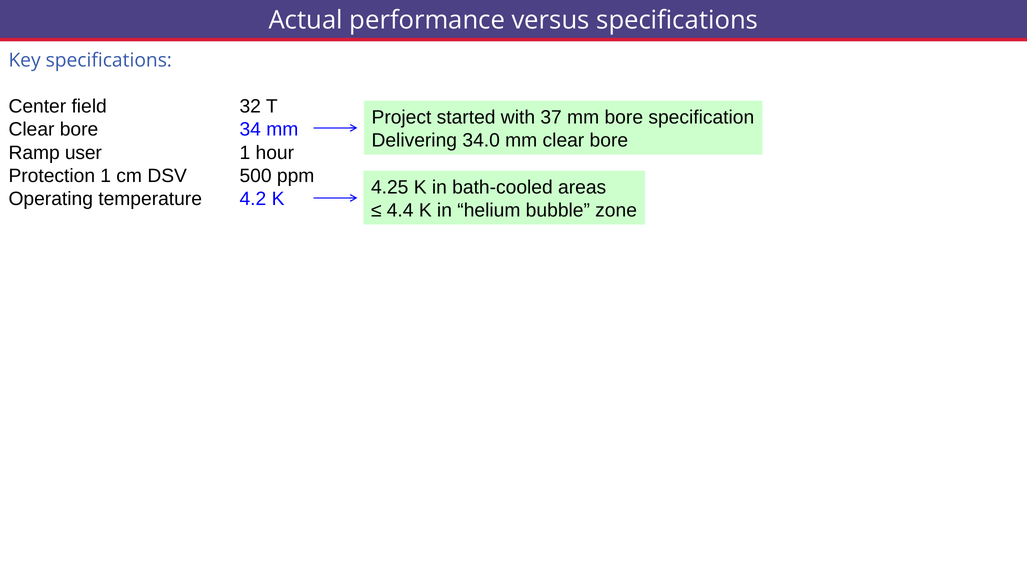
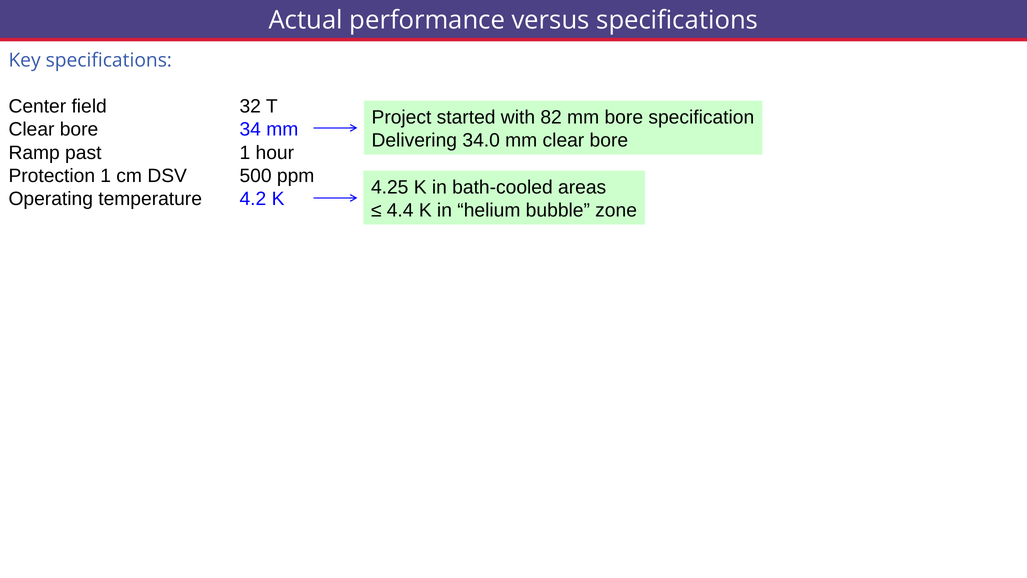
37: 37 -> 82
user: user -> past
